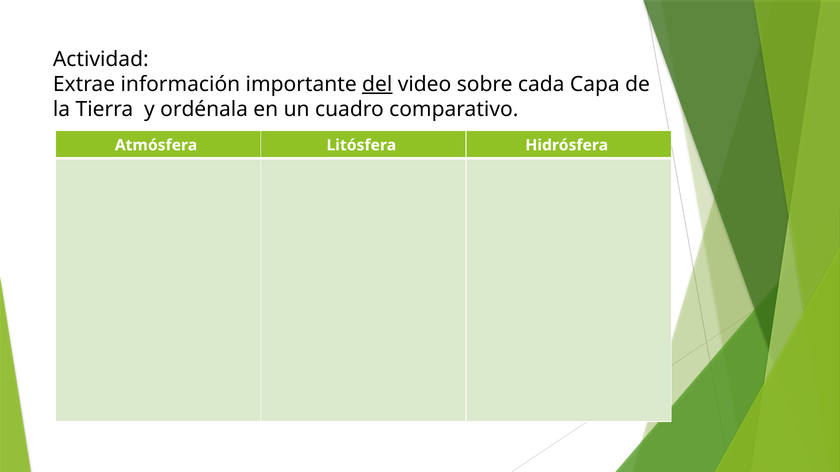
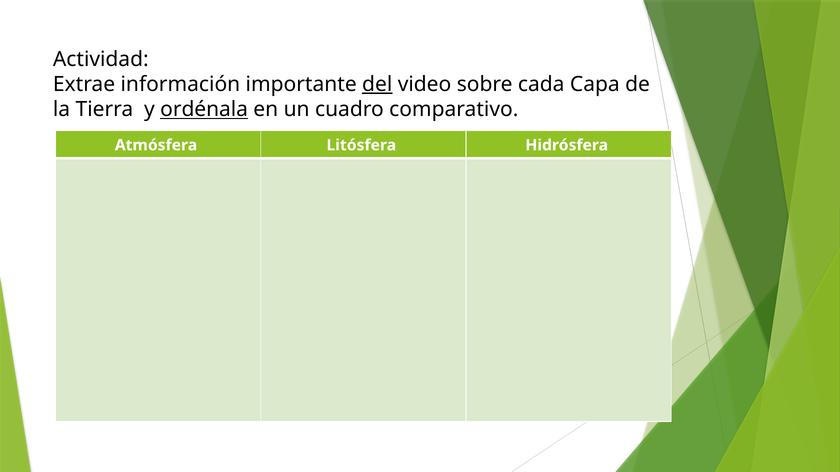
ordénala underline: none -> present
